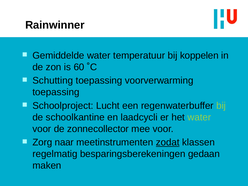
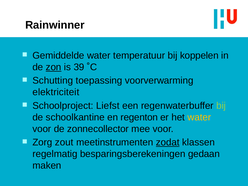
zon underline: none -> present
60: 60 -> 39
toepassing at (56, 92): toepassing -> elektriciteit
Lucht: Lucht -> Liefst
laadcycli: laadcycli -> regenton
water at (199, 117) colour: light green -> yellow
naar: naar -> zout
